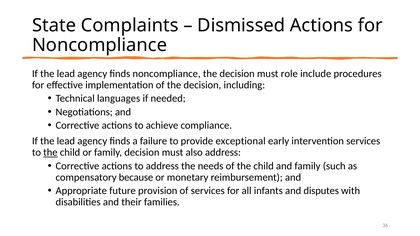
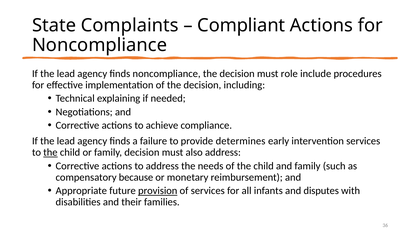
Dismissed: Dismissed -> Compliant
languages: languages -> explaining
exceptional: exceptional -> determines
provision underline: none -> present
